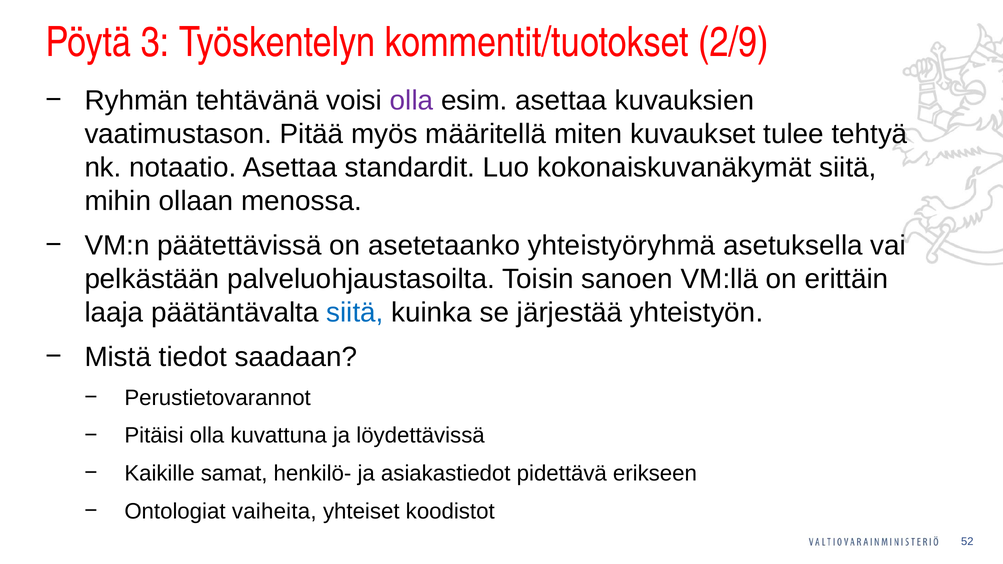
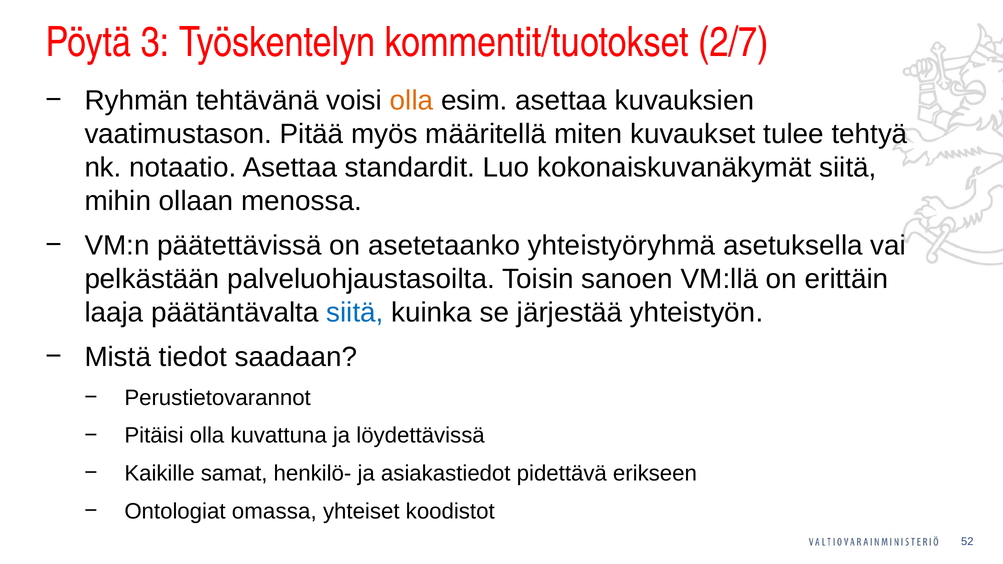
2/9: 2/9 -> 2/7
olla at (412, 100) colour: purple -> orange
vaiheita: vaiheita -> omassa
